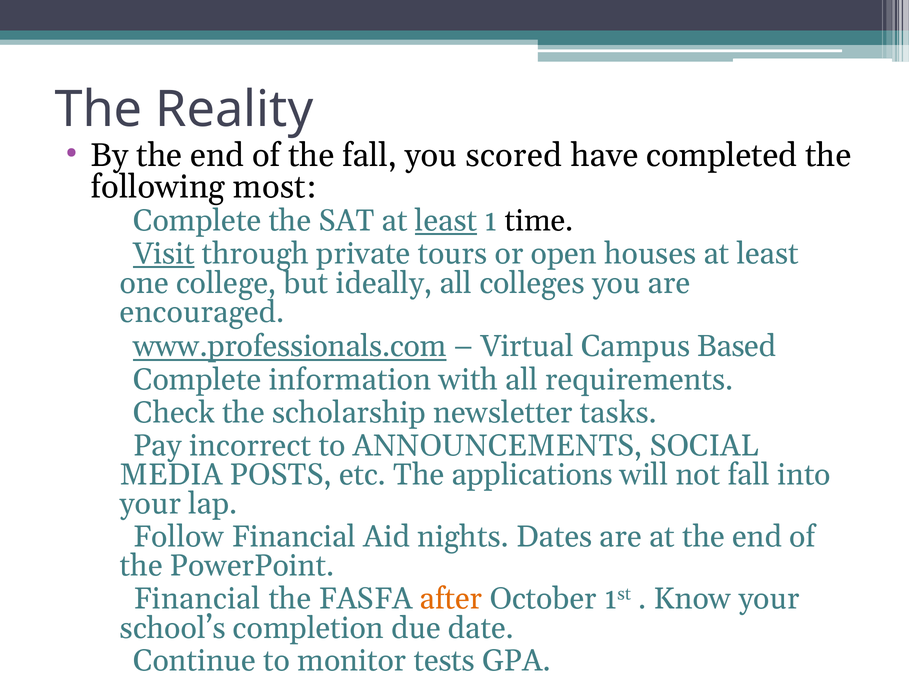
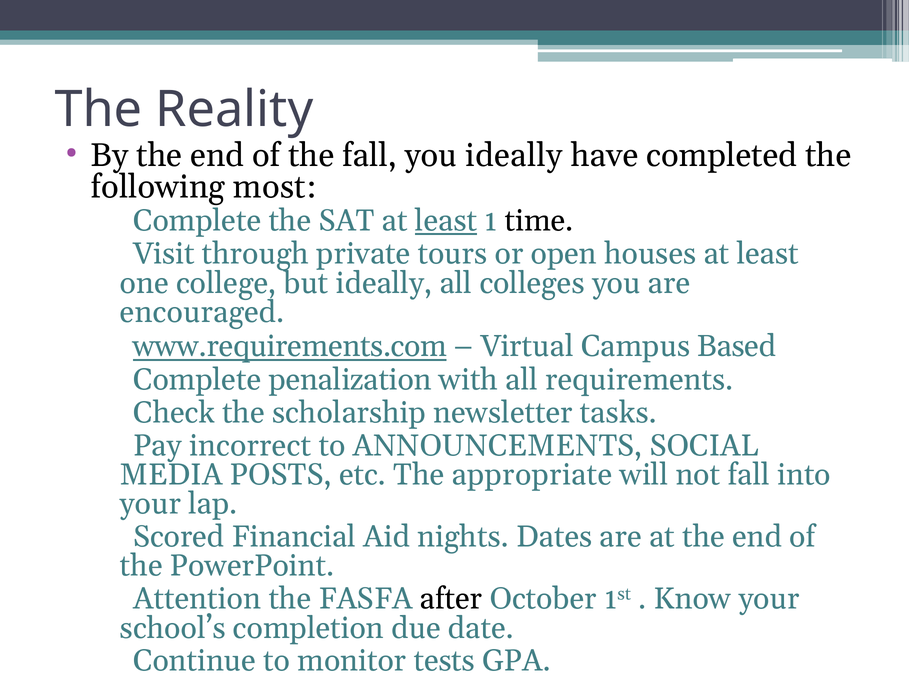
you scored: scored -> ideally
Visit underline: present -> none
www.professionals.com: www.professionals.com -> www.requirements.com
information: information -> penalization
applications: applications -> appropriate
Follow: Follow -> Scored
Financial at (197, 599): Financial -> Attention
after colour: orange -> black
